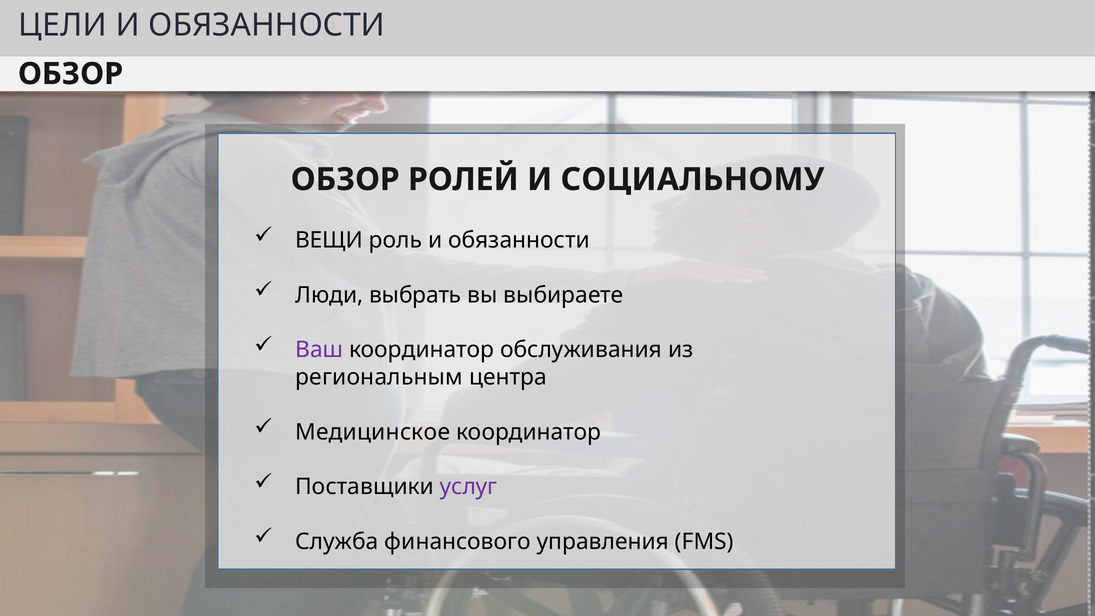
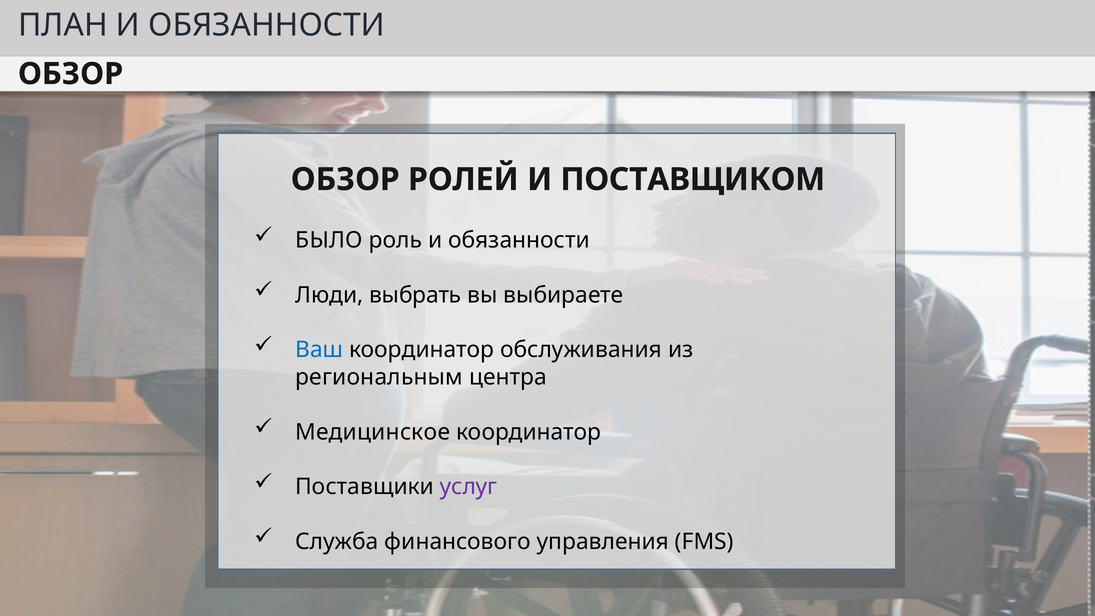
ЦЕЛИ: ЦЕЛИ -> ПЛАН
СОЦИАЛЬНОМУ: СОЦИАЛЬНОМУ -> ПОСТАВЩИКОМ
ВЕЩИ: ВЕЩИ -> БЫЛО
Ваш colour: purple -> blue
